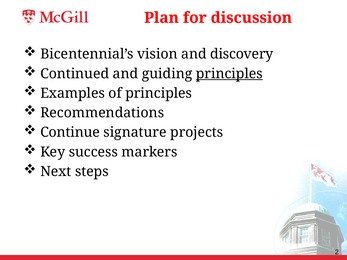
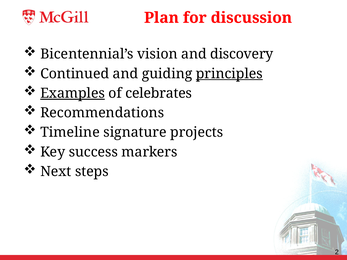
Examples underline: none -> present
of principles: principles -> celebrates
Continue: Continue -> Timeline
